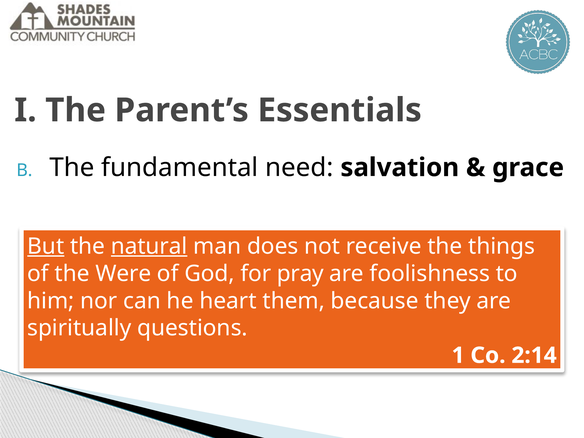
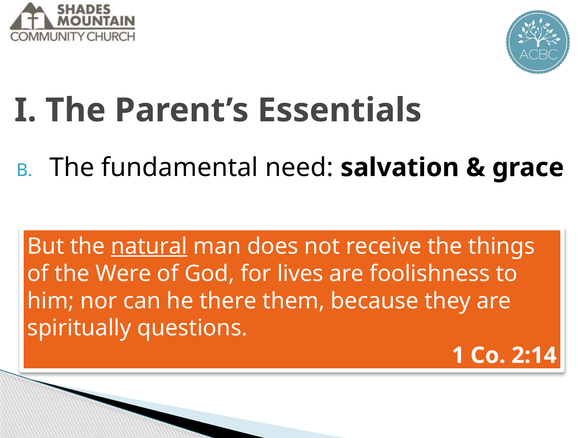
But underline: present -> none
pray: pray -> lives
heart: heart -> there
